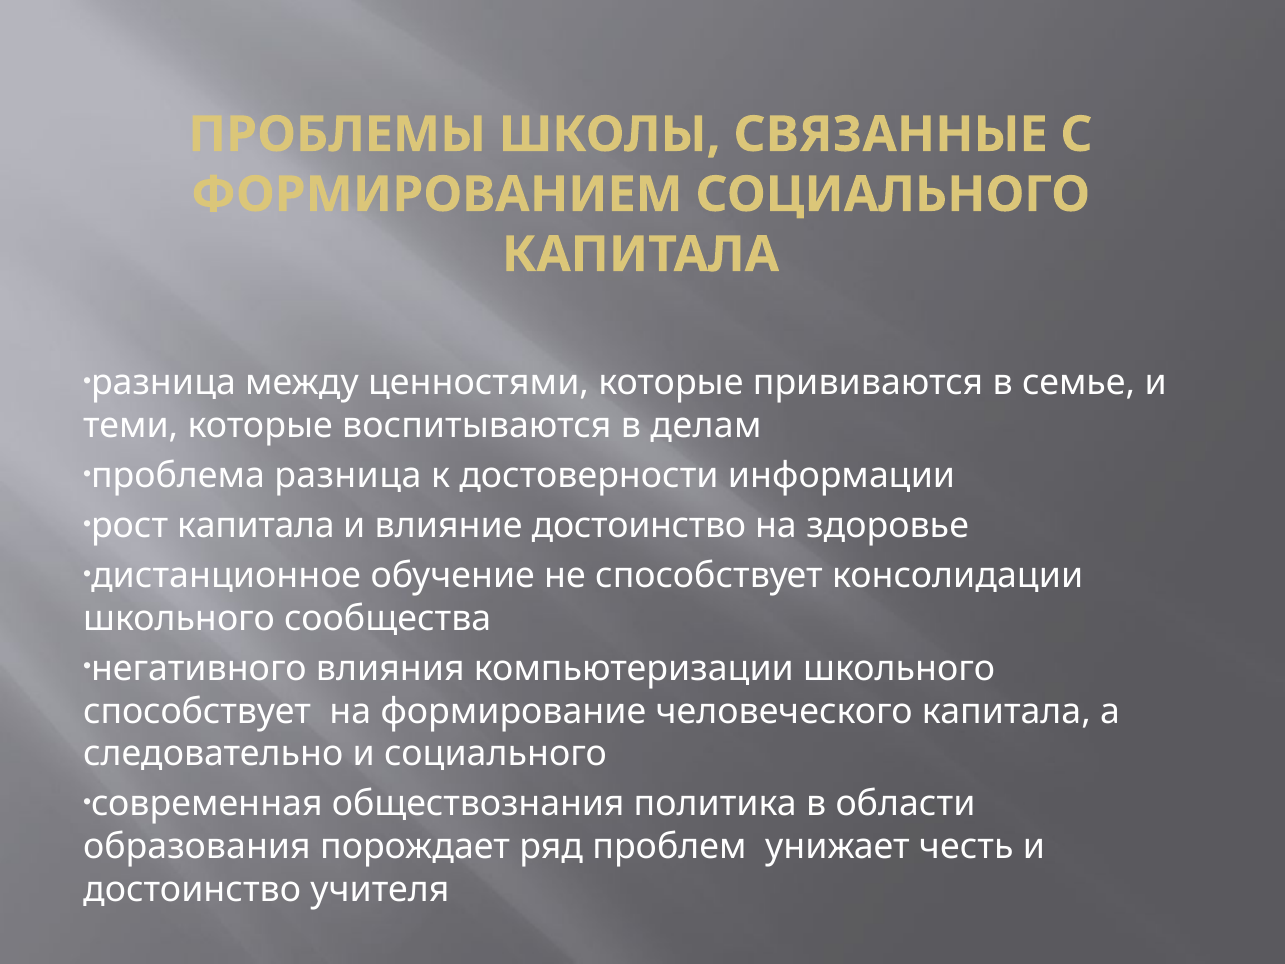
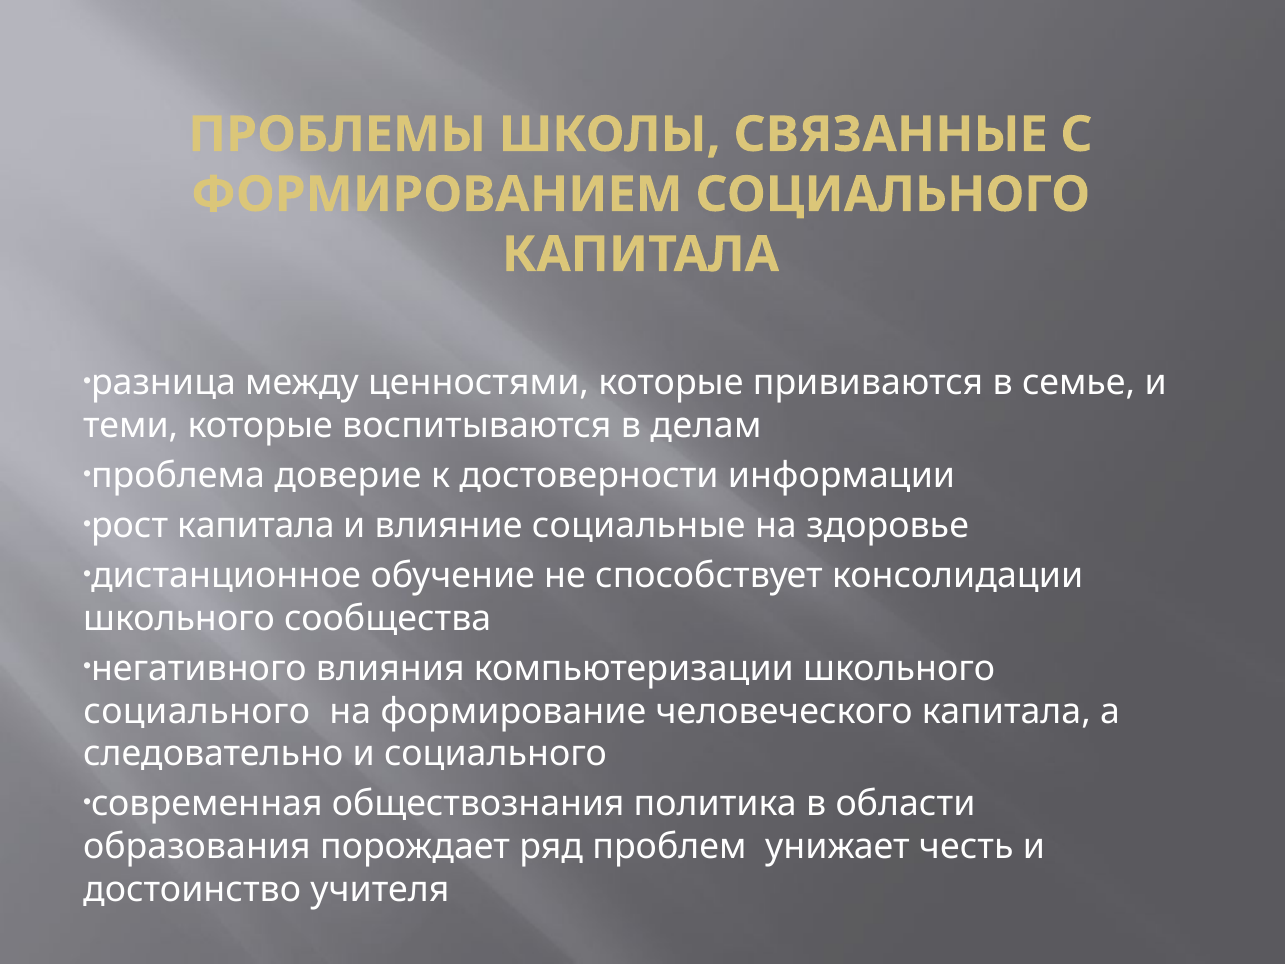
проблема разница: разница -> доверие
влияние достоинство: достоинство -> социальные
способствует at (197, 711): способствует -> социального
